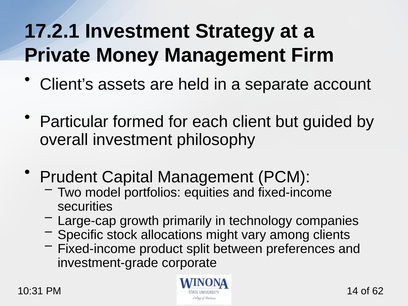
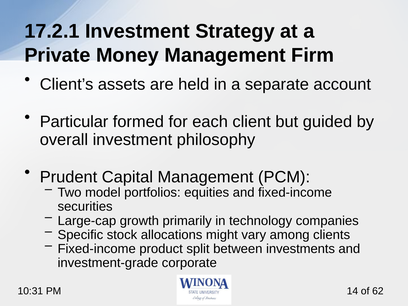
preferences: preferences -> investments
